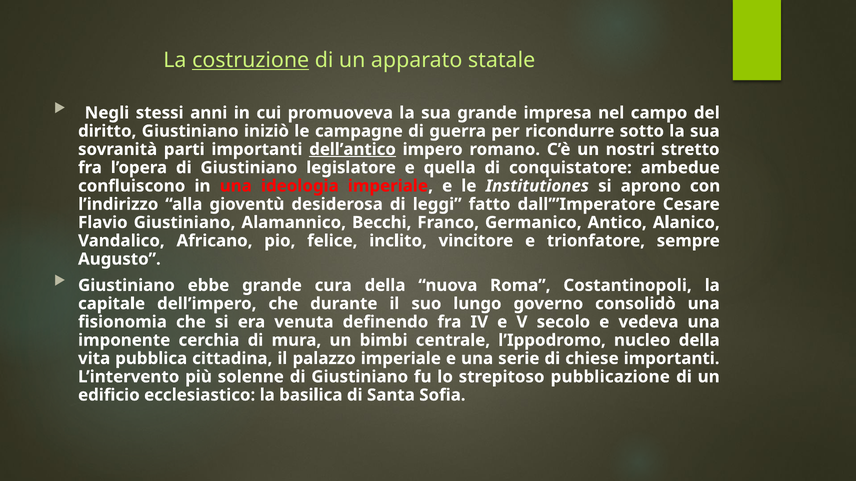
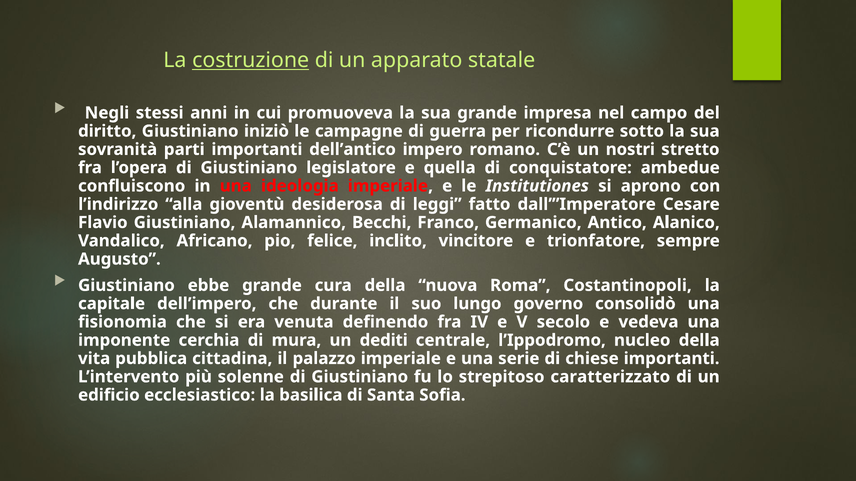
dell’antico underline: present -> none
bimbi: bimbi -> dediti
pubblicazione: pubblicazione -> caratterizzato
